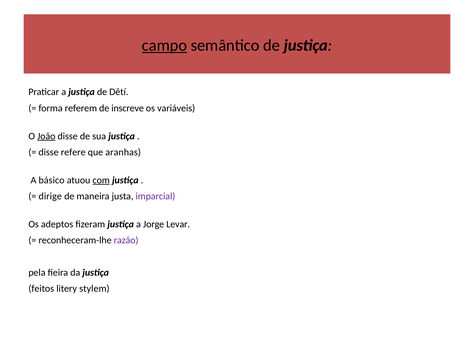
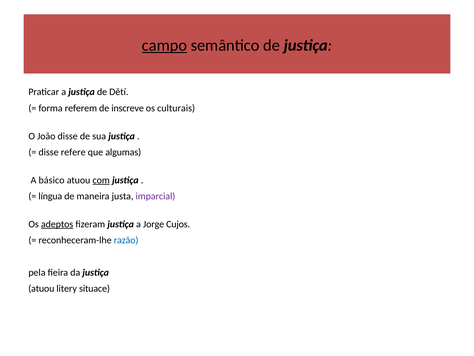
variáveis: variáveis -> culturais
João underline: present -> none
aranhas: aranhas -> algumas
dirige: dirige -> língua
adeptos underline: none -> present
Levar: Levar -> Cujos
razão colour: purple -> blue
feitos at (41, 288): feitos -> atuou
stylem: stylem -> situace
